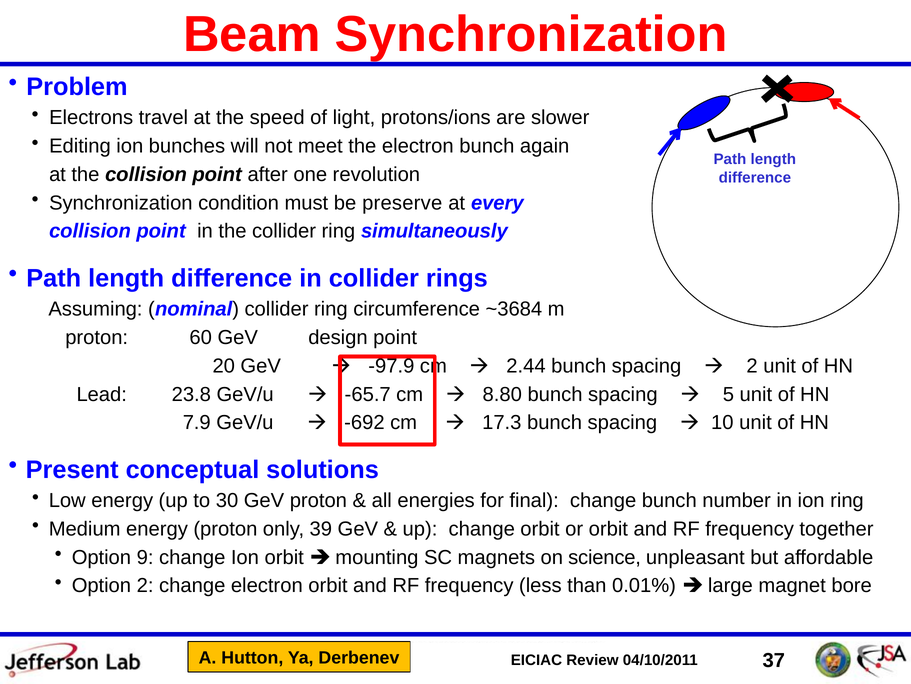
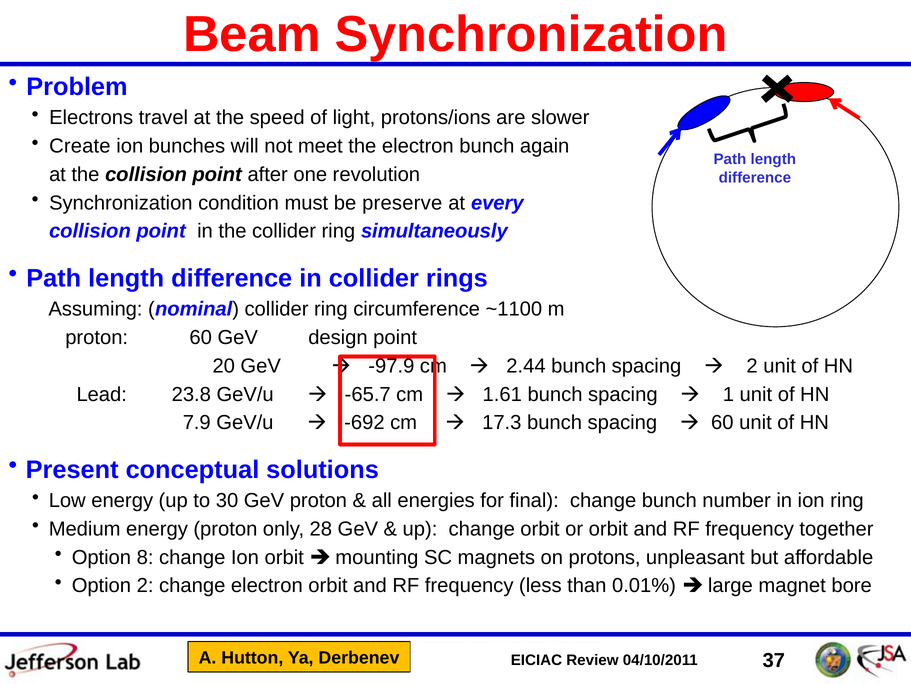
Editing: Editing -> Create
~3684: ~3684 -> ~1100
8.80: 8.80 -> 1.61
5: 5 -> 1
10 at (722, 422): 10 -> 60
39: 39 -> 28
9: 9 -> 8
science: science -> protons
